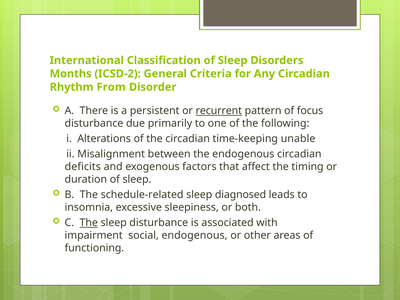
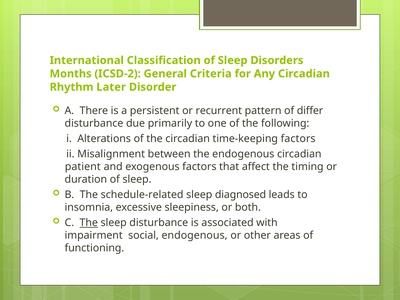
From: From -> Later
recurrent underline: present -> none
focus: focus -> differ
time-keeping unable: unable -> factors
deficits: deficits -> patient
